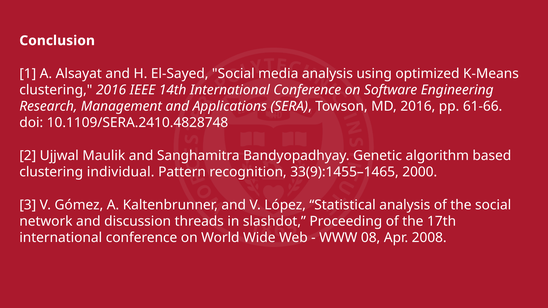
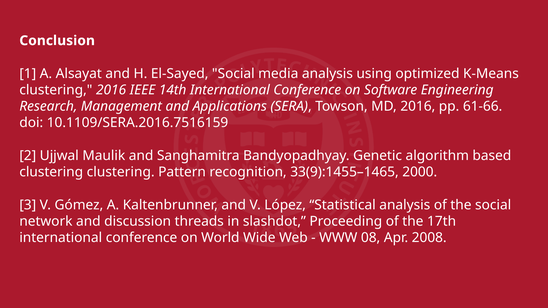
10.1109/SERA.2410.4828748: 10.1109/SERA.2410.4828748 -> 10.1109/SERA.2016.7516159
clustering individual: individual -> clustering
